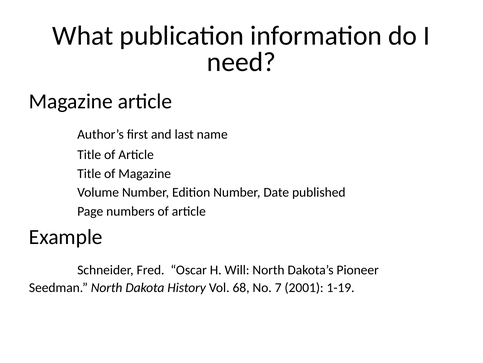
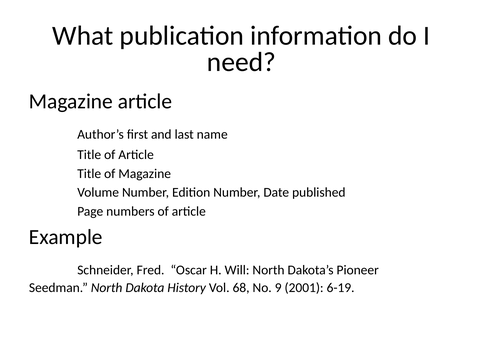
7: 7 -> 9
1-19: 1-19 -> 6-19
